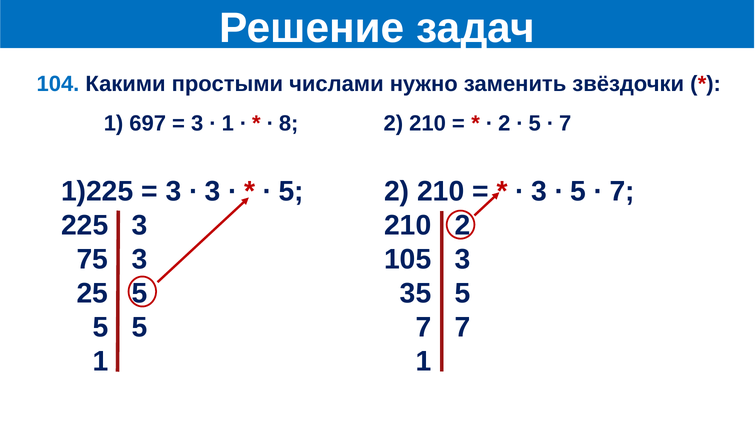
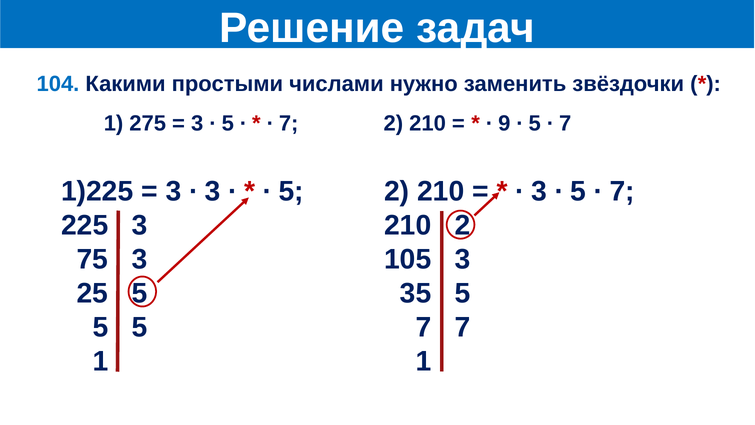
697: 697 -> 275
1 at (228, 124): 1 -> 5
8 at (289, 124): 8 -> 7
2 at (504, 124): 2 -> 9
